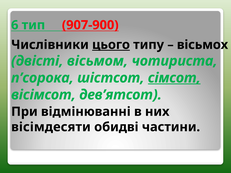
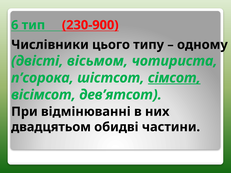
907-900: 907-900 -> 230-900
цього underline: present -> none
вісьмох: вісьмох -> одному
вісімдесяти: вісімдесяти -> двадцятьом
